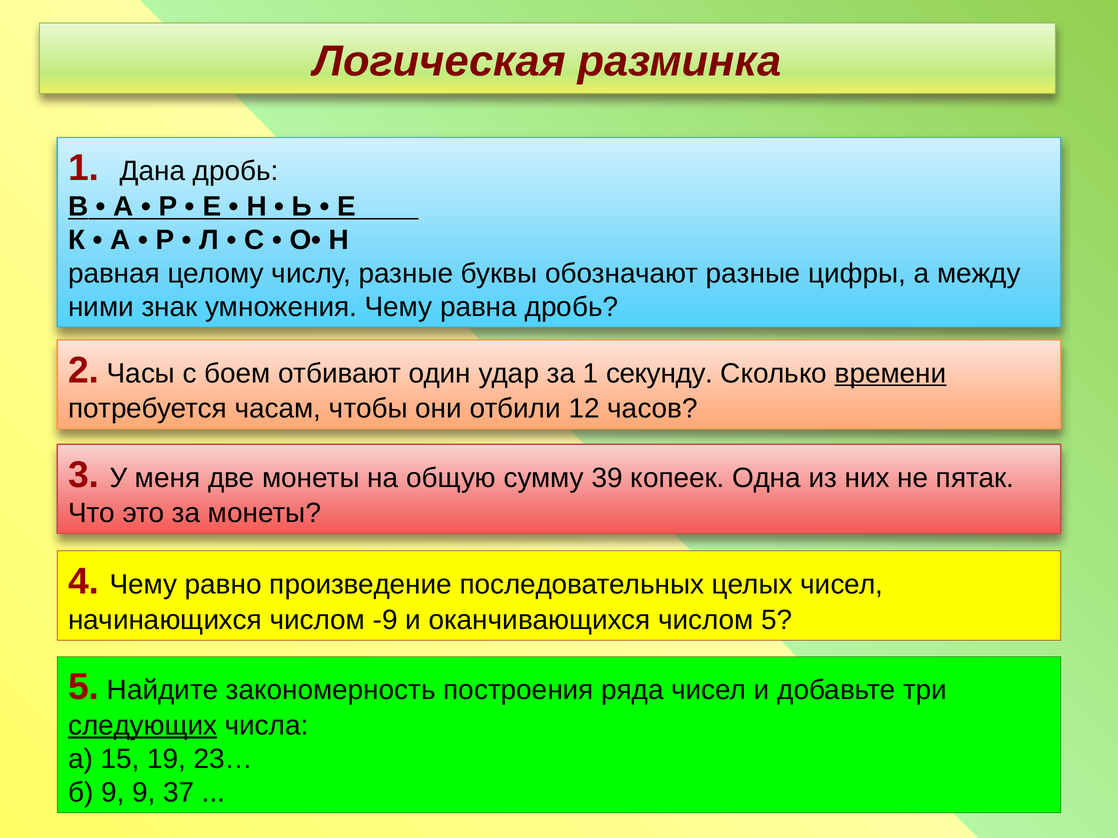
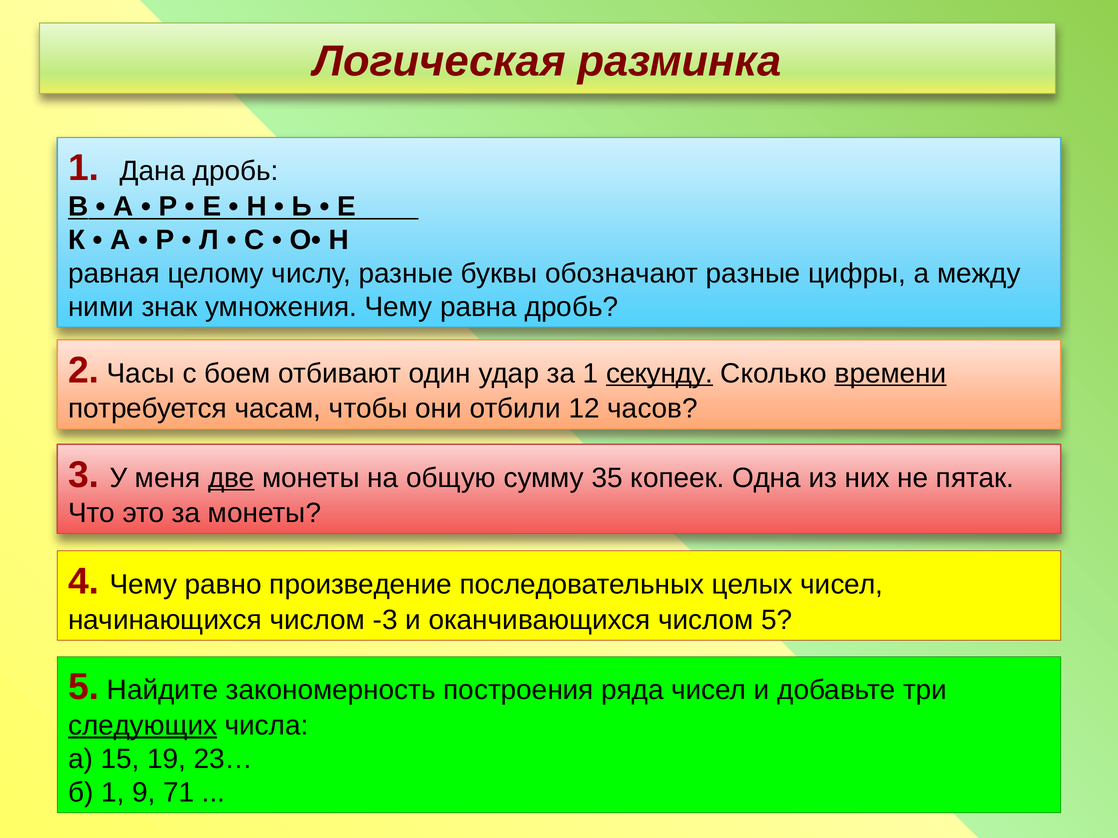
секунду underline: none -> present
две underline: none -> present
39: 39 -> 35
-9: -9 -> -3
б 9: 9 -> 1
37: 37 -> 71
